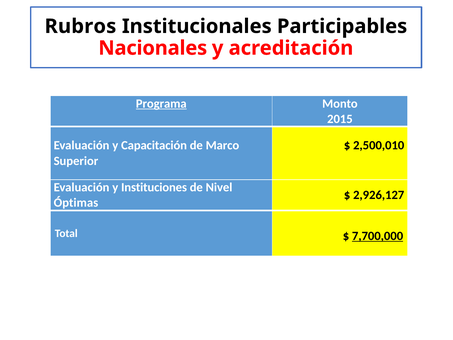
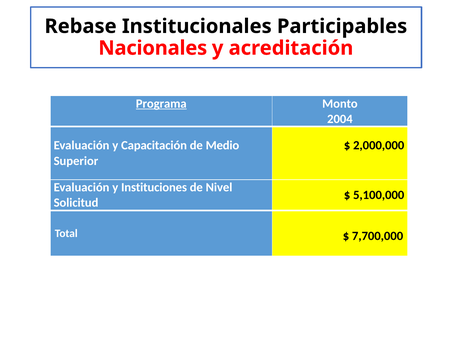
Rubros: Rubros -> Rebase
2015: 2015 -> 2004
Marco: Marco -> Medio
2,500,010: 2,500,010 -> 2,000,000
2,926,127: 2,926,127 -> 5,100,000
Óptimas: Óptimas -> Solicitud
7,700,000 underline: present -> none
